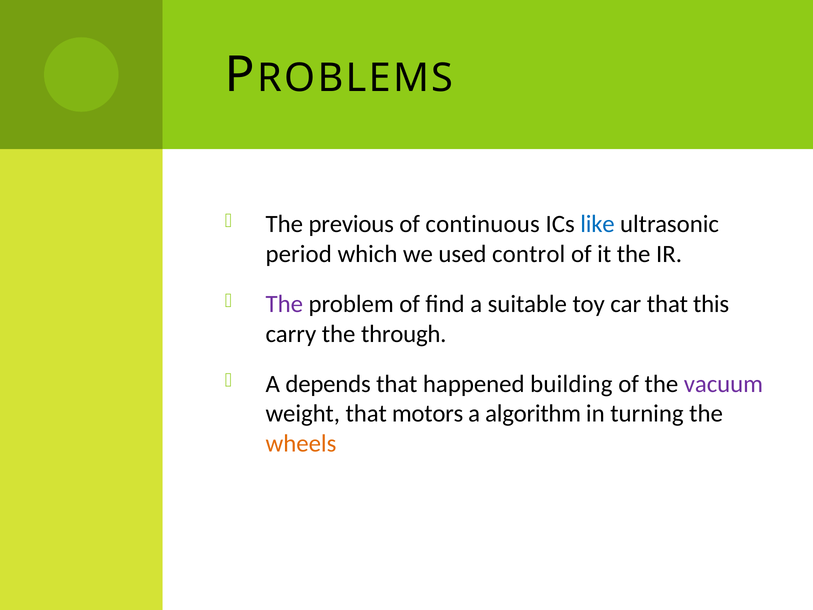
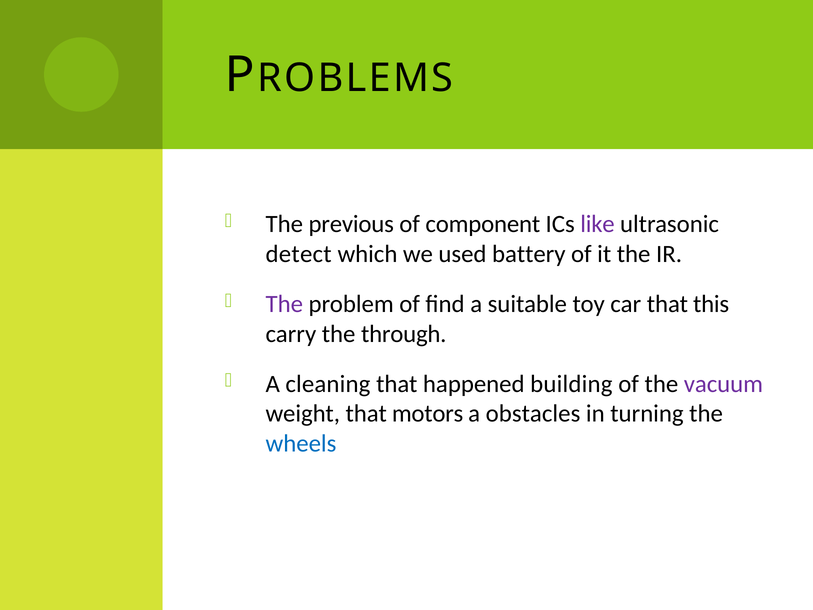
continuous: continuous -> component
like colour: blue -> purple
period: period -> detect
control: control -> battery
depends: depends -> cleaning
algorithm: algorithm -> obstacles
wheels colour: orange -> blue
